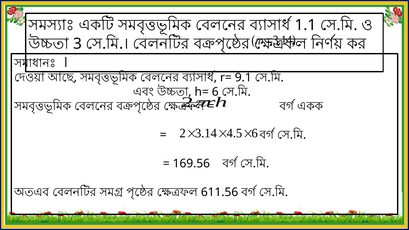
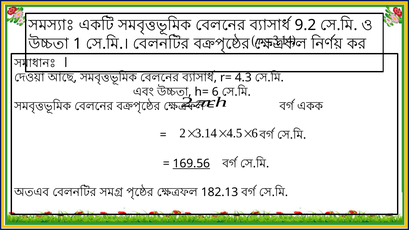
1.1: 1.1 -> 9.2
3 at (77, 44): 3 -> 1
9.1: 9.1 -> 4.3
169.56 underline: none -> present
611.56: 611.56 -> 182.13
